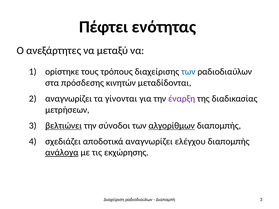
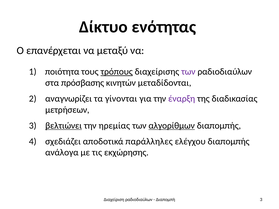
Πέφτει: Πέφτει -> Δίκτυο
ανεξάρτητες: ανεξάρτητες -> επανέρχεται
ορίστηκε: ορίστηκε -> ποιότητα
τρόπους underline: none -> present
των at (188, 72) colour: blue -> purple
πρόσδεσης: πρόσδεσης -> πρόσβασης
σύνοδοι: σύνοδοι -> ηρεμίας
αποδοτικά αναγνωρίζει: αναγνωρίζει -> παράλληλες
ανάλογα underline: present -> none
